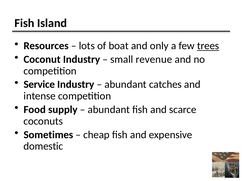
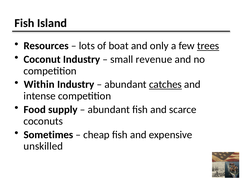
Service: Service -> Within
catches underline: none -> present
domestic: domestic -> unskilled
